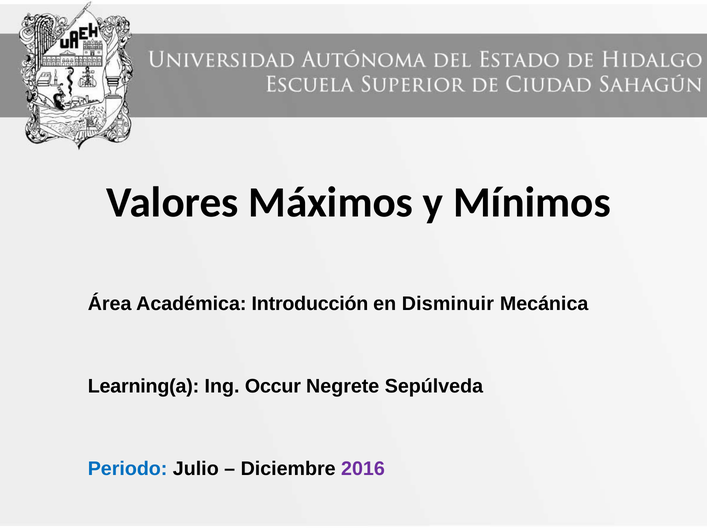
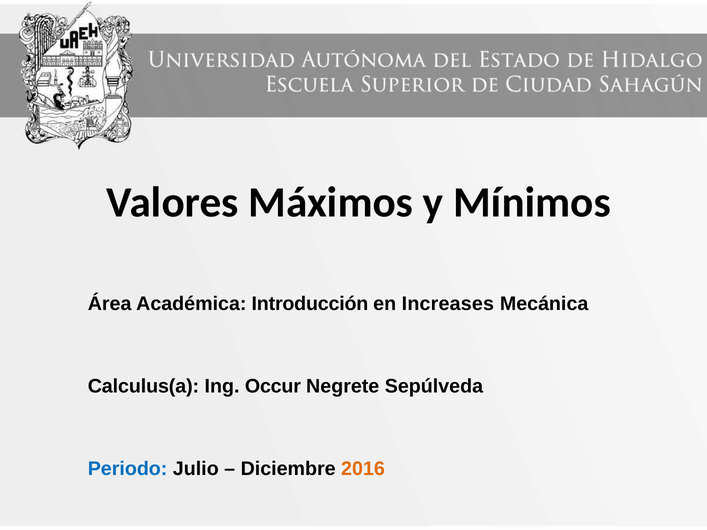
Disminuir: Disminuir -> Increases
Learning(a: Learning(a -> Calculus(a
2016 colour: purple -> orange
